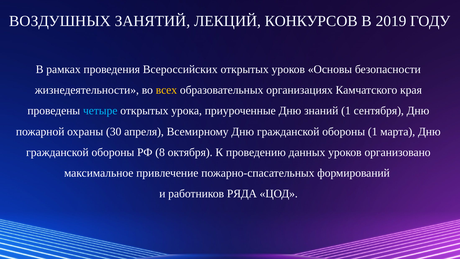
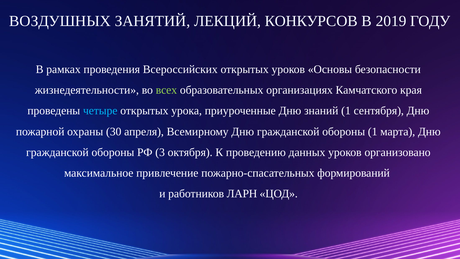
всех colour: yellow -> light green
8: 8 -> 3
РЯДА: РЯДА -> ЛАРН
